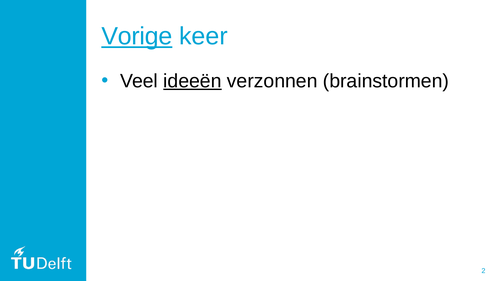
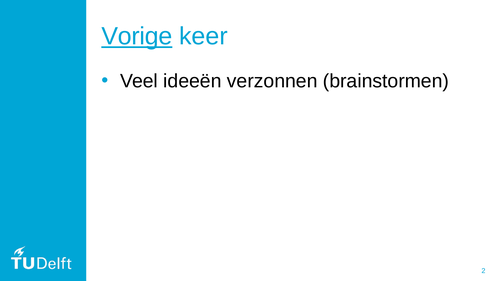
ideeën underline: present -> none
